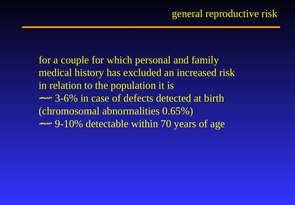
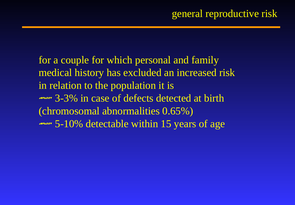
3-6%: 3-6% -> 3-3%
9-10%: 9-10% -> 5-10%
70: 70 -> 15
